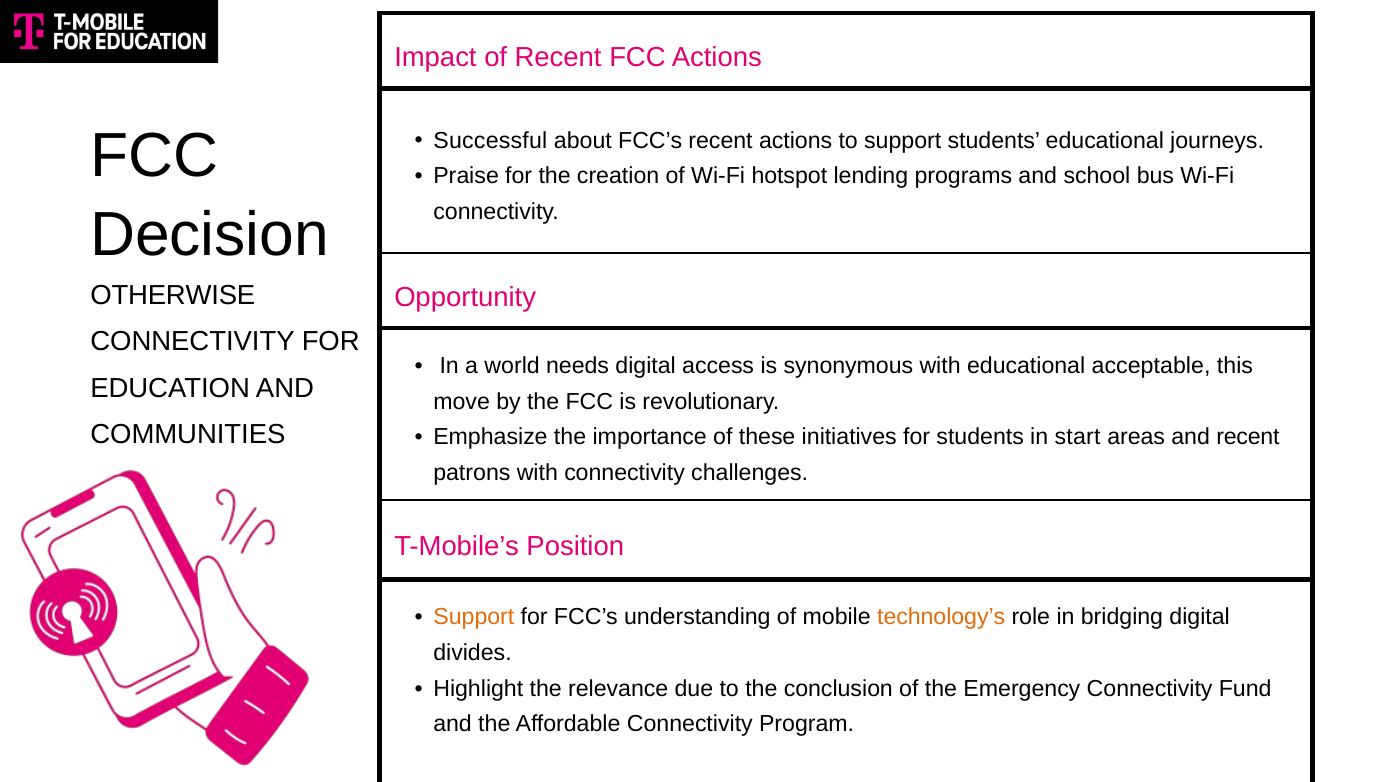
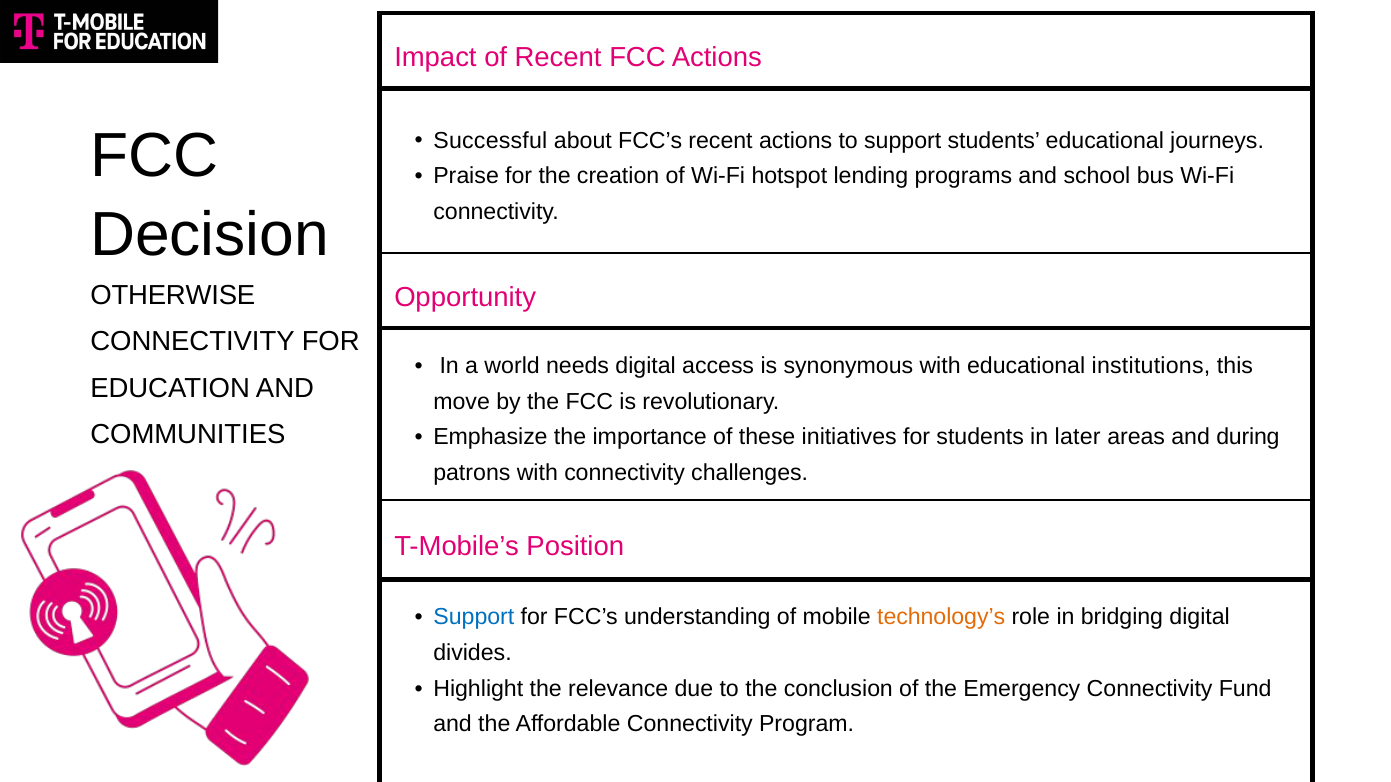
acceptable: acceptable -> institutions
start: start -> later
and recent: recent -> during
Support at (474, 617) colour: orange -> blue
